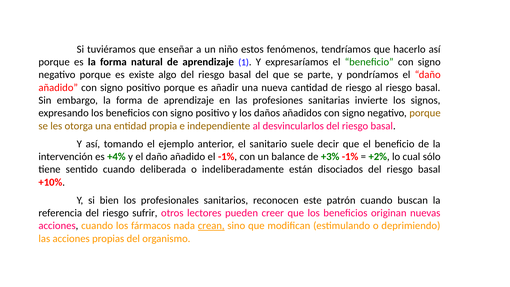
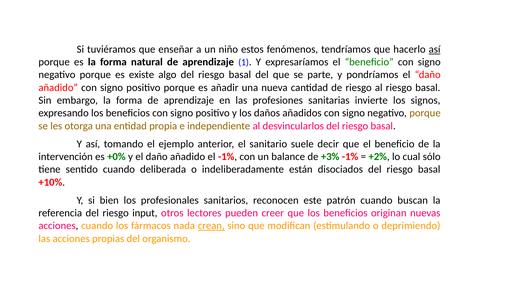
así at (435, 49) underline: none -> present
+4%: +4% -> +0%
sufrir: sufrir -> input
